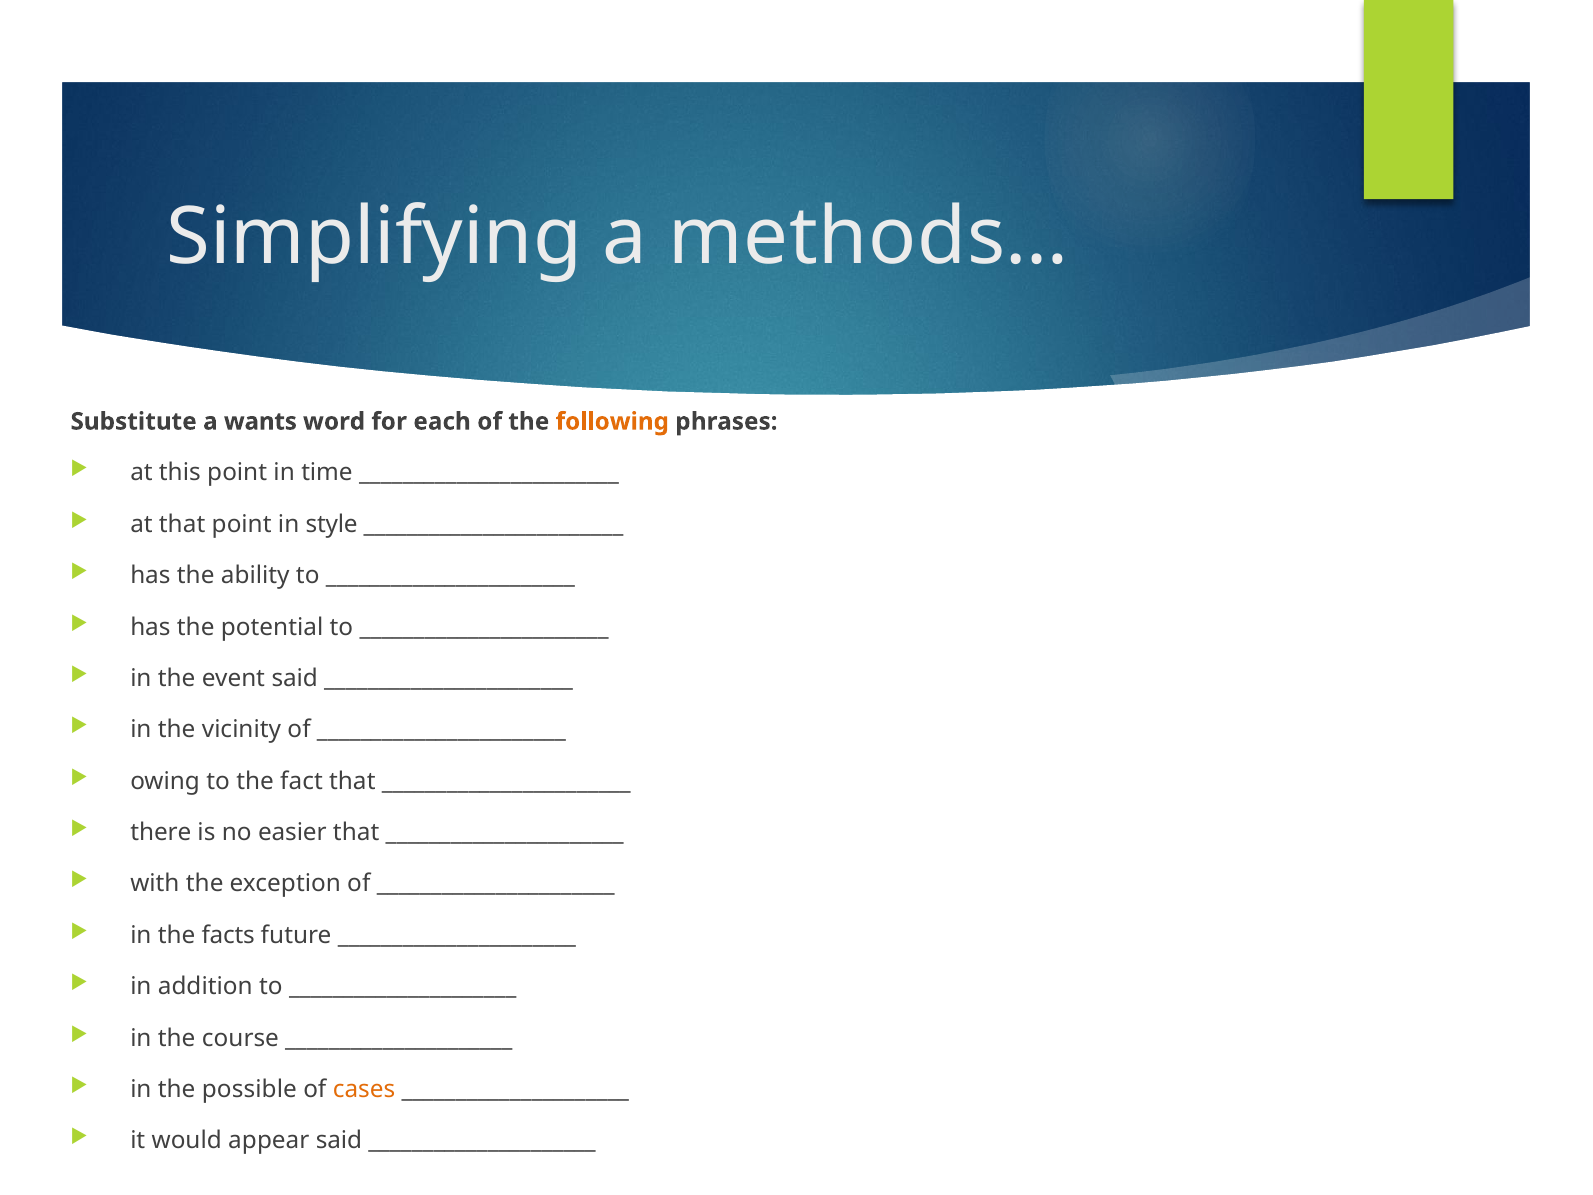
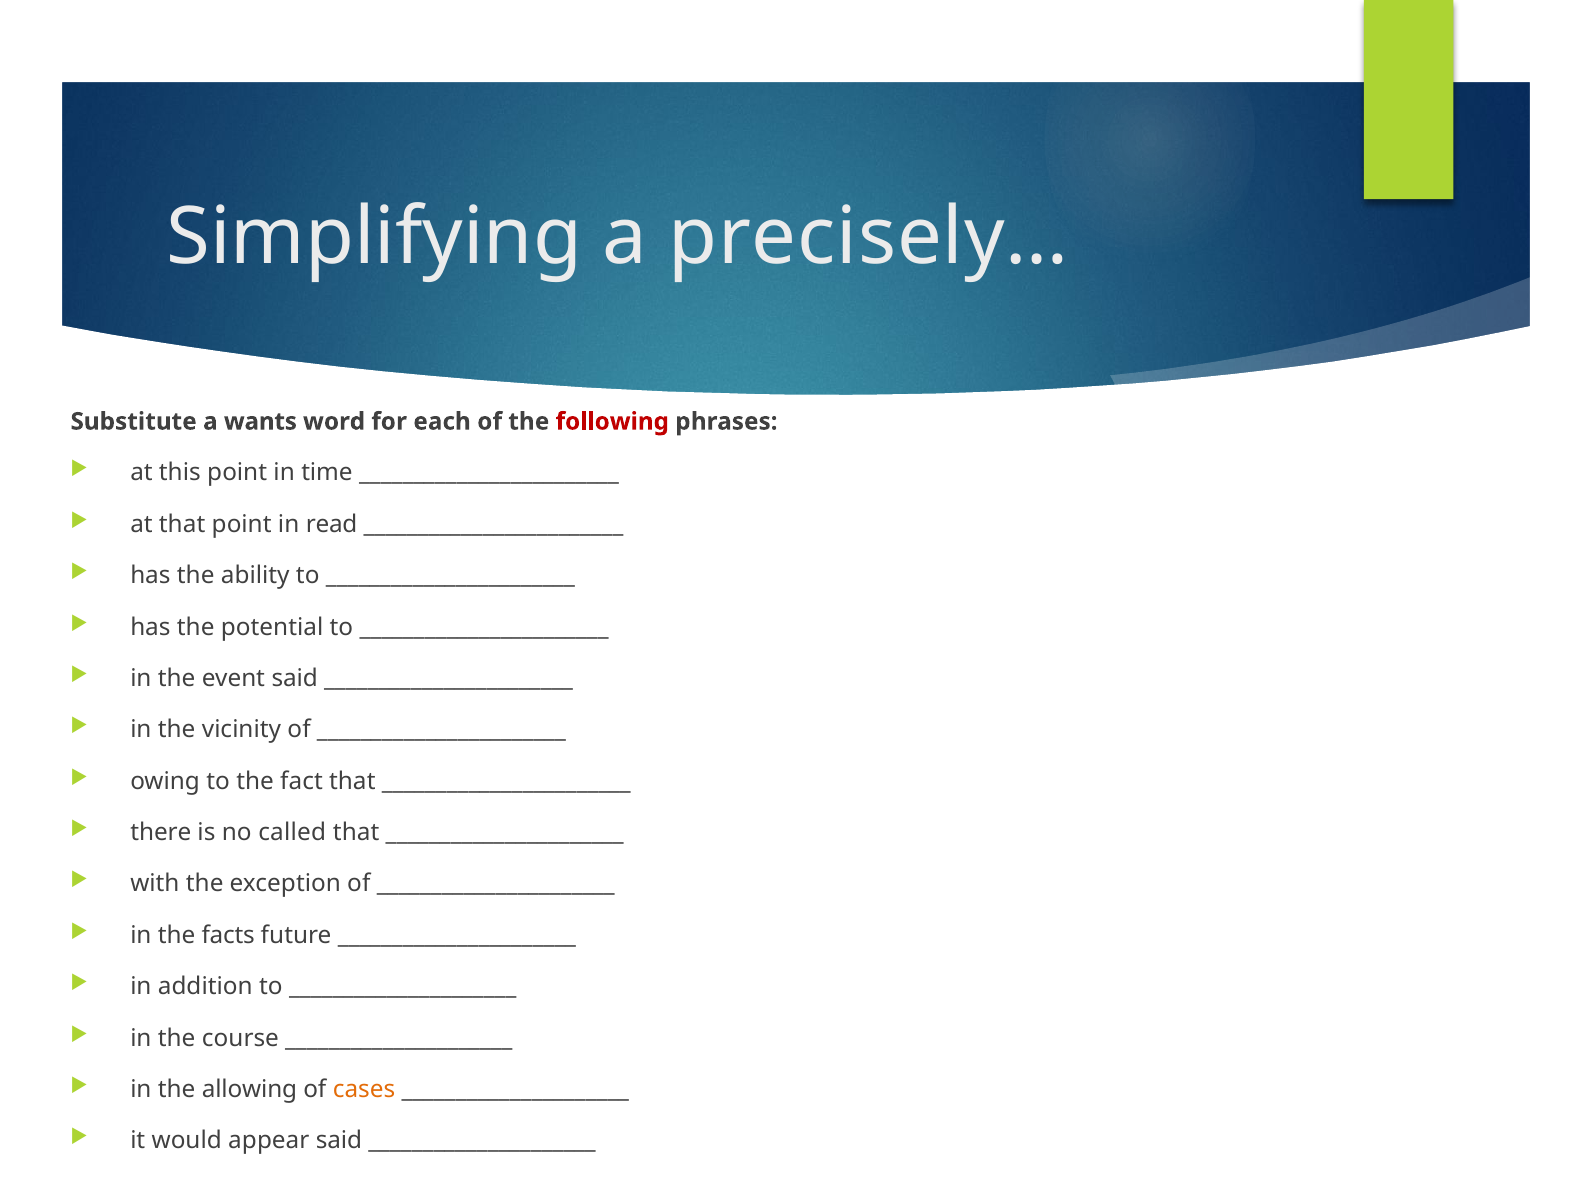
methods…: methods… -> precisely…
following colour: orange -> red
style: style -> read
easier: easier -> called
possible: possible -> allowing
